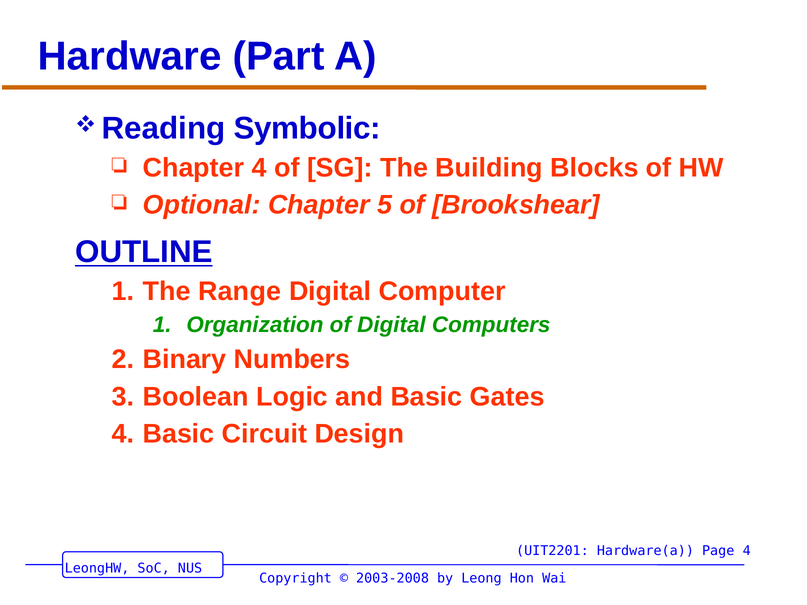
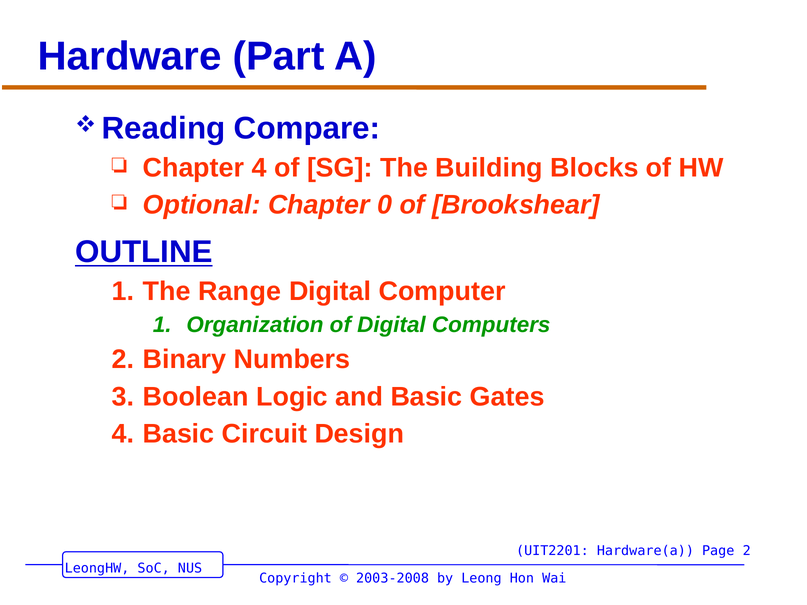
Symbolic: Symbolic -> Compare
5: 5 -> 0
4 at (747, 551): 4 -> 2
